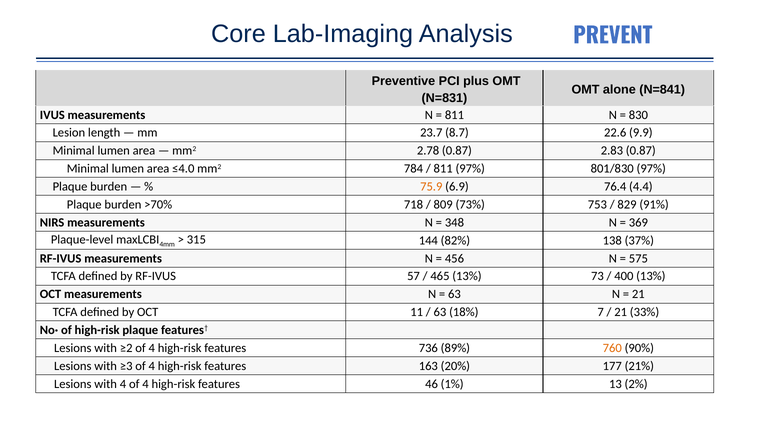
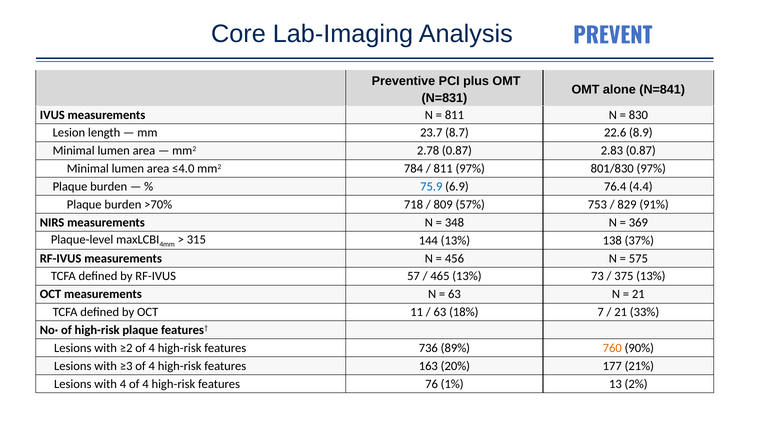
9.9: 9.9 -> 8.9
75.9 colour: orange -> blue
73%: 73% -> 57%
144 82%: 82% -> 13%
400: 400 -> 375
46: 46 -> 76
